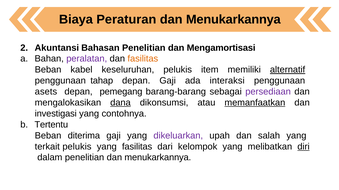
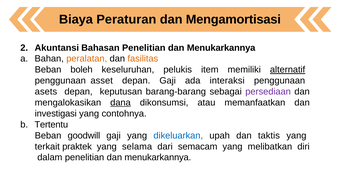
Menukarkannya at (233, 19): Menukarkannya -> Mengamortisasi
Mengamortisasi at (221, 48): Mengamortisasi -> Menukarkannya
peralatan colour: purple -> orange
kabel: kabel -> boleh
tahap: tahap -> asset
pemegang: pemegang -> keputusan
memanfaatkan underline: present -> none
diterima: diterima -> goodwill
dikeluarkan colour: purple -> blue
salah: salah -> taktis
terkait pelukis: pelukis -> praktek
yang fasilitas: fasilitas -> selama
kelompok: kelompok -> semacam
diri underline: present -> none
